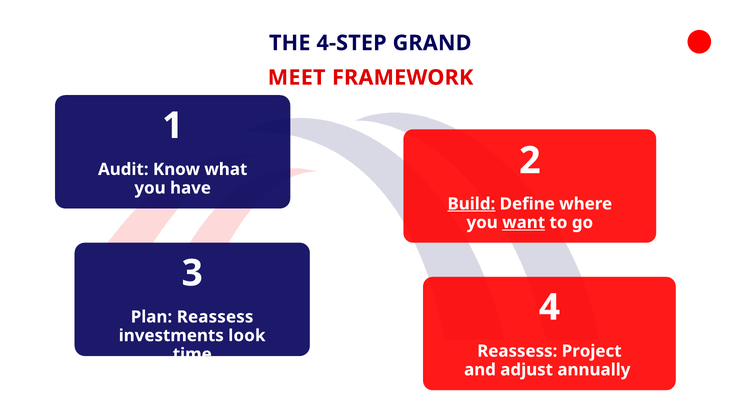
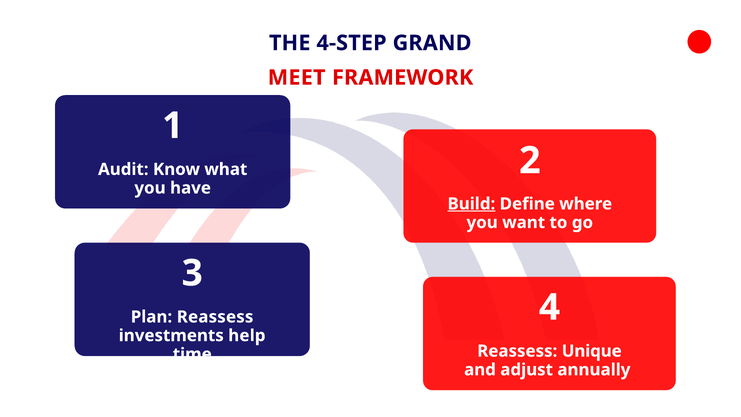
want underline: present -> none
look: look -> help
Project: Project -> Unique
